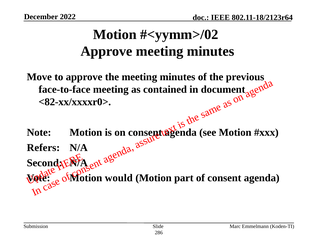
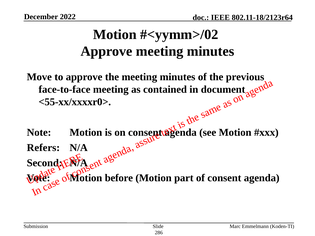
<82-xx/xxxxr0>: <82-xx/xxxxr0> -> <55-xx/xxxxr0>
would: would -> before
